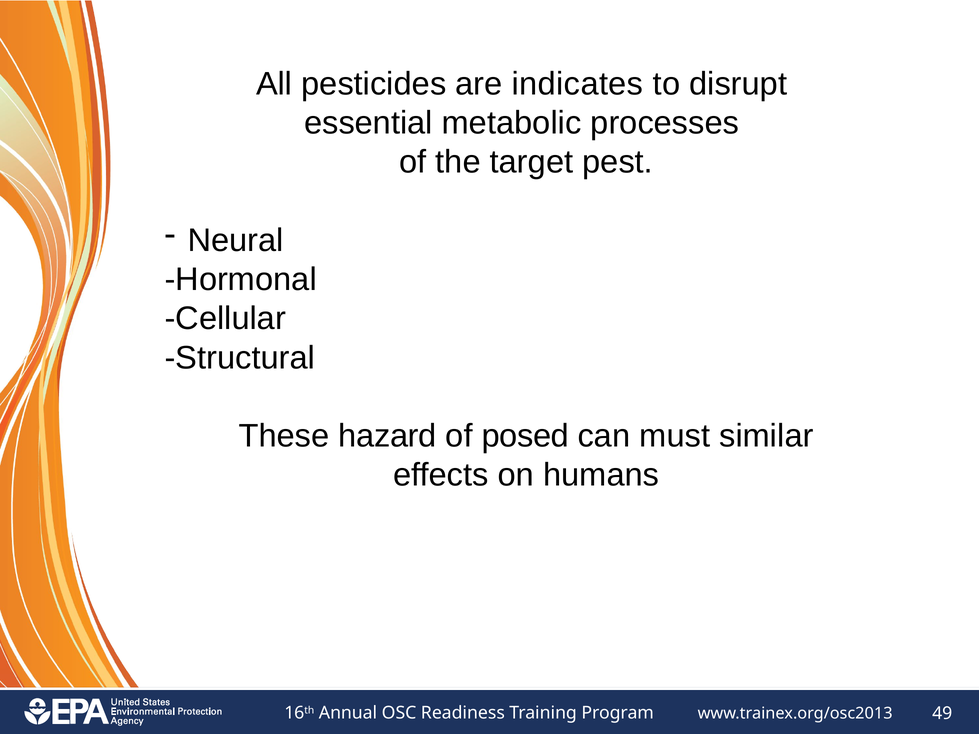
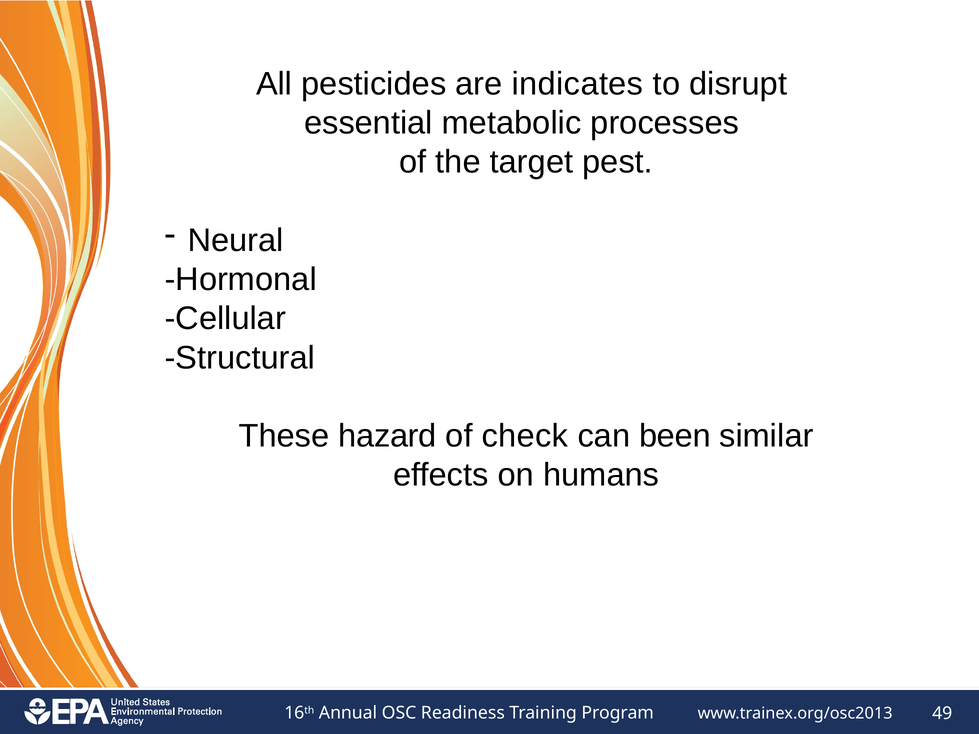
posed: posed -> check
must: must -> been
